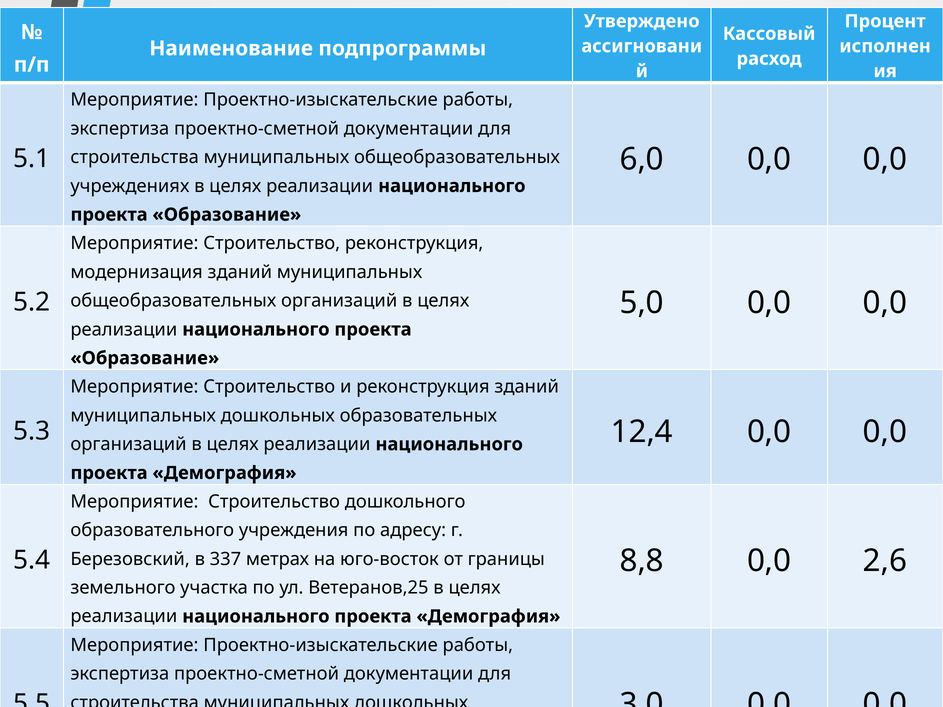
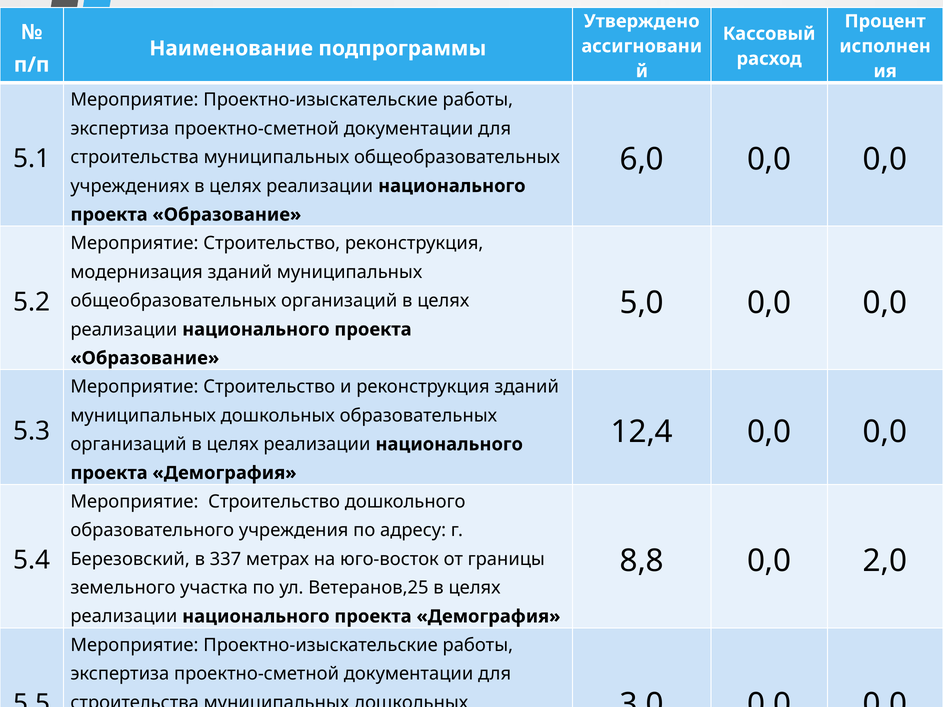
2,6: 2,6 -> 2,0
